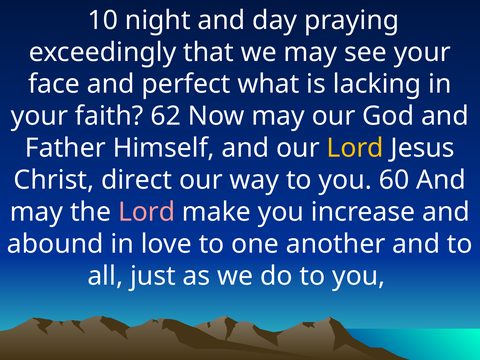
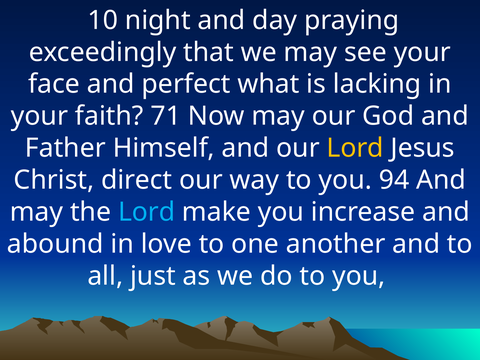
62: 62 -> 71
60: 60 -> 94
Lord at (147, 212) colour: pink -> light blue
